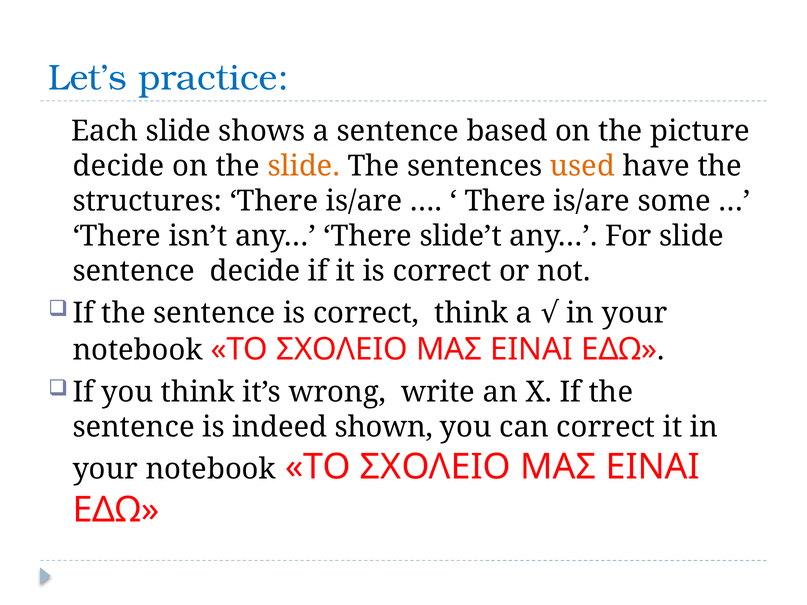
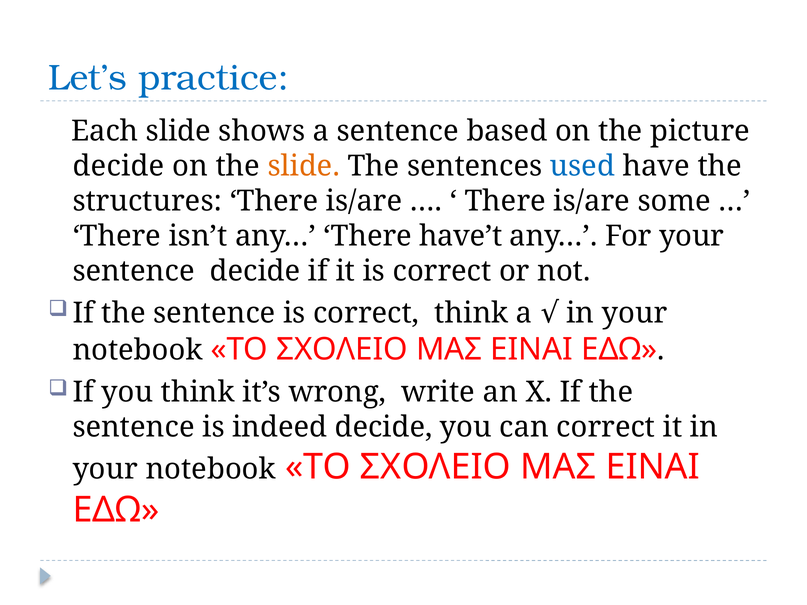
used colour: orange -> blue
slide’t: slide’t -> have’t
For slide: slide -> your
indeed shown: shown -> decide
